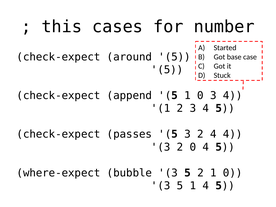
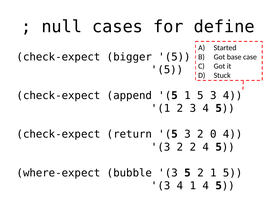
this: this -> null
number: number -> define
around: around -> bigger
5 1 0: 0 -> 5
passes: passes -> return
2 4: 4 -> 0
2 0: 0 -> 2
2 1 0: 0 -> 5
5 at (180, 186): 5 -> 4
